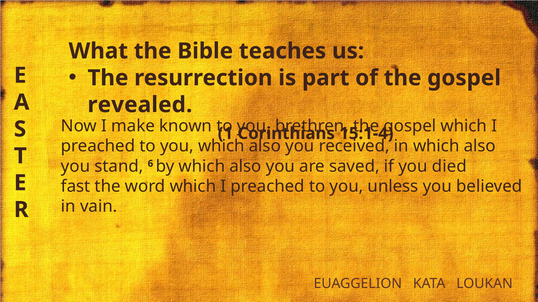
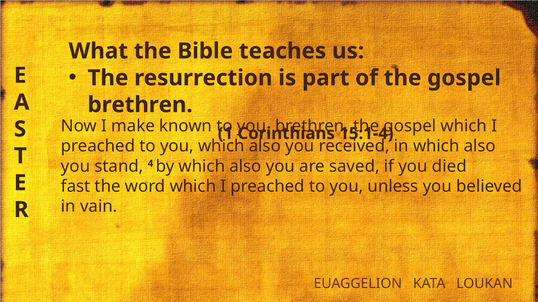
revealed at (140, 105): revealed -> brethren
6: 6 -> 4
